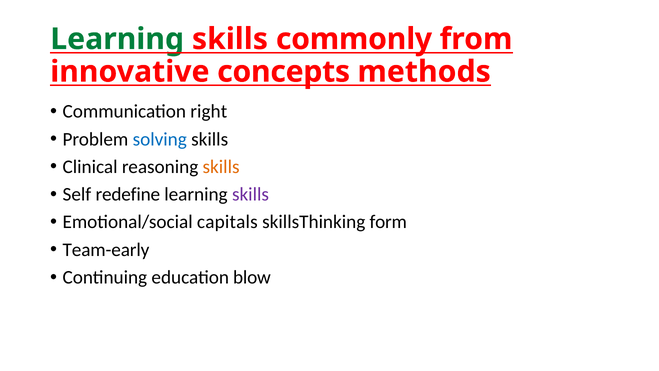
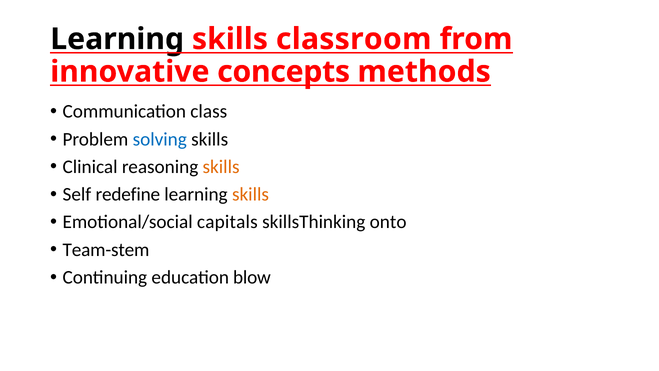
Learning at (117, 39) colour: green -> black
commonly: commonly -> classroom
right: right -> class
skills at (250, 194) colour: purple -> orange
form: form -> onto
Team-early: Team-early -> Team-stem
